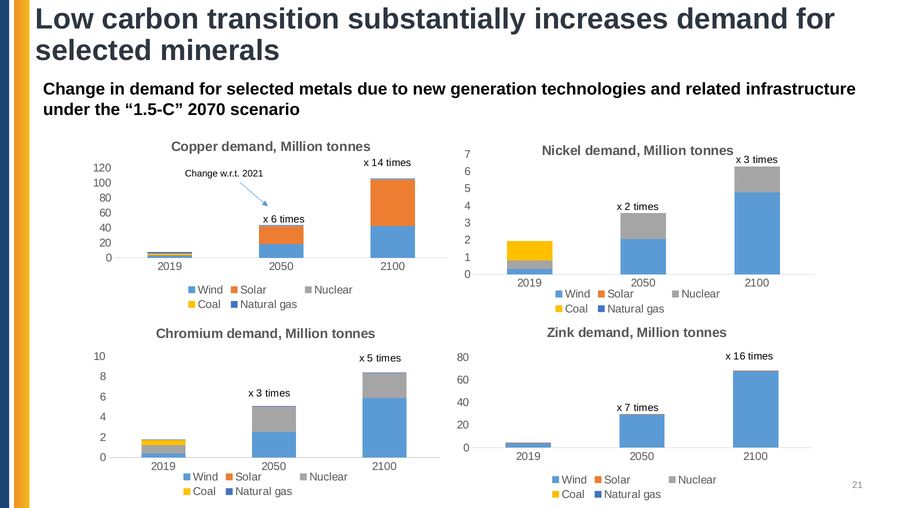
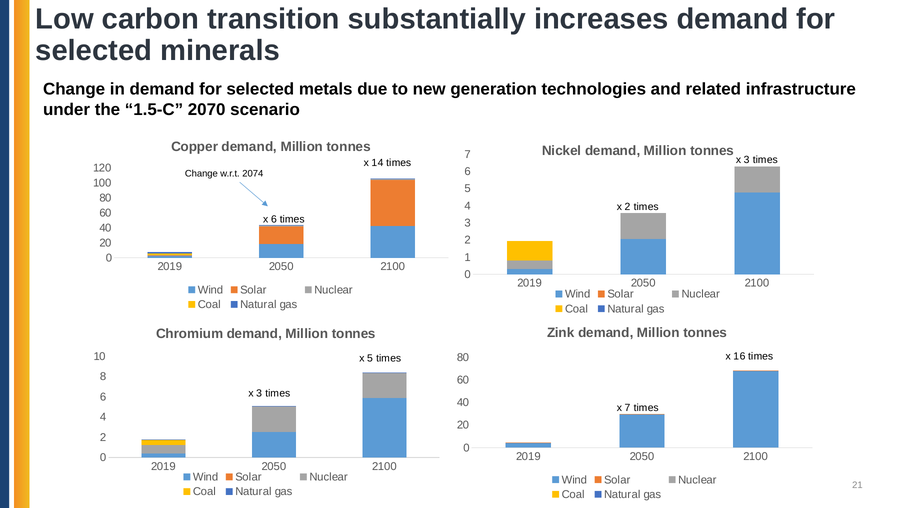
2021: 2021 -> 2074
